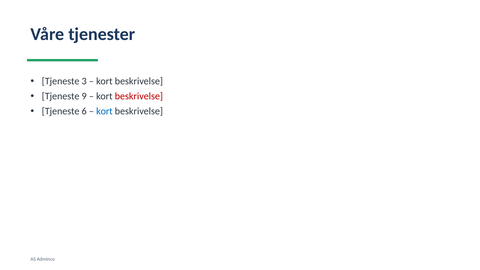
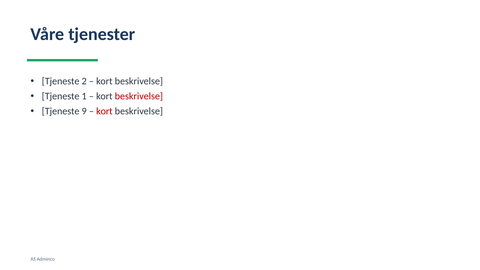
3: 3 -> 2
9: 9 -> 1
6: 6 -> 9
kort at (104, 111) colour: blue -> red
